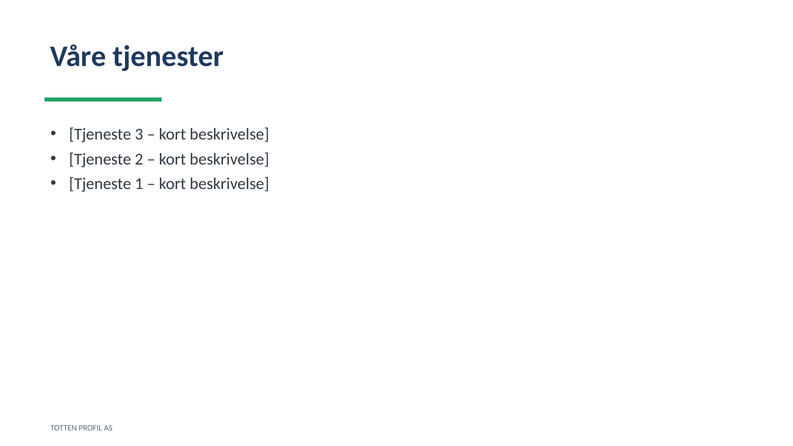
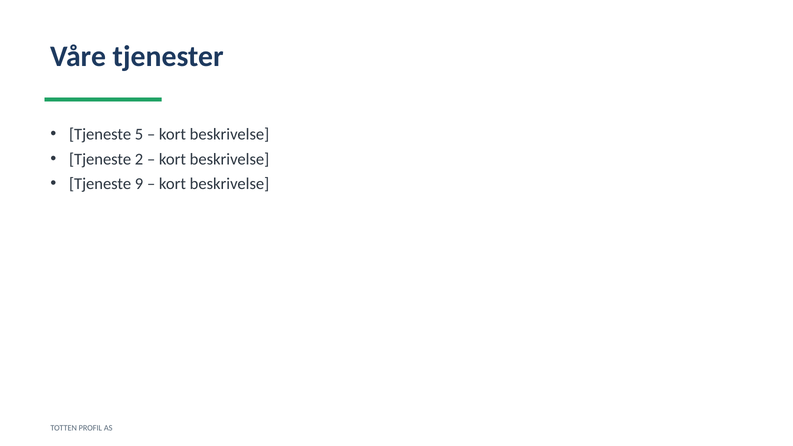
3: 3 -> 5
1: 1 -> 9
